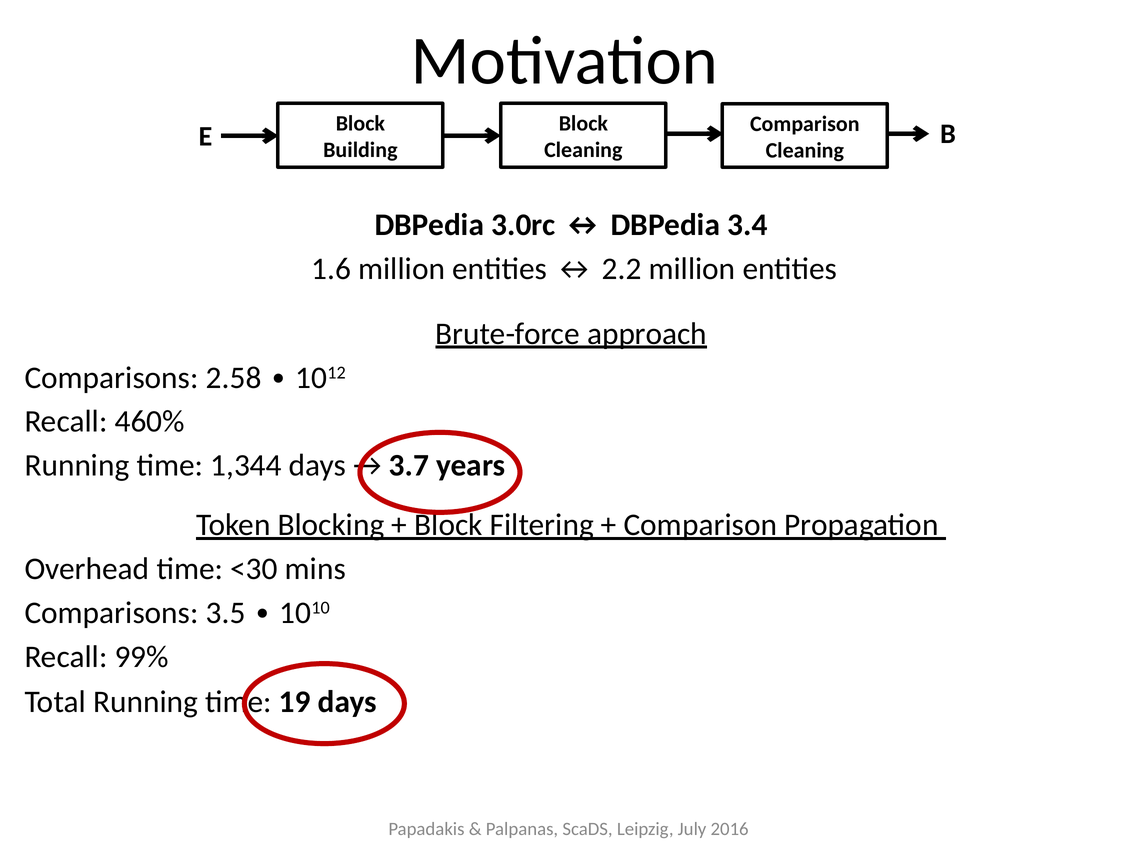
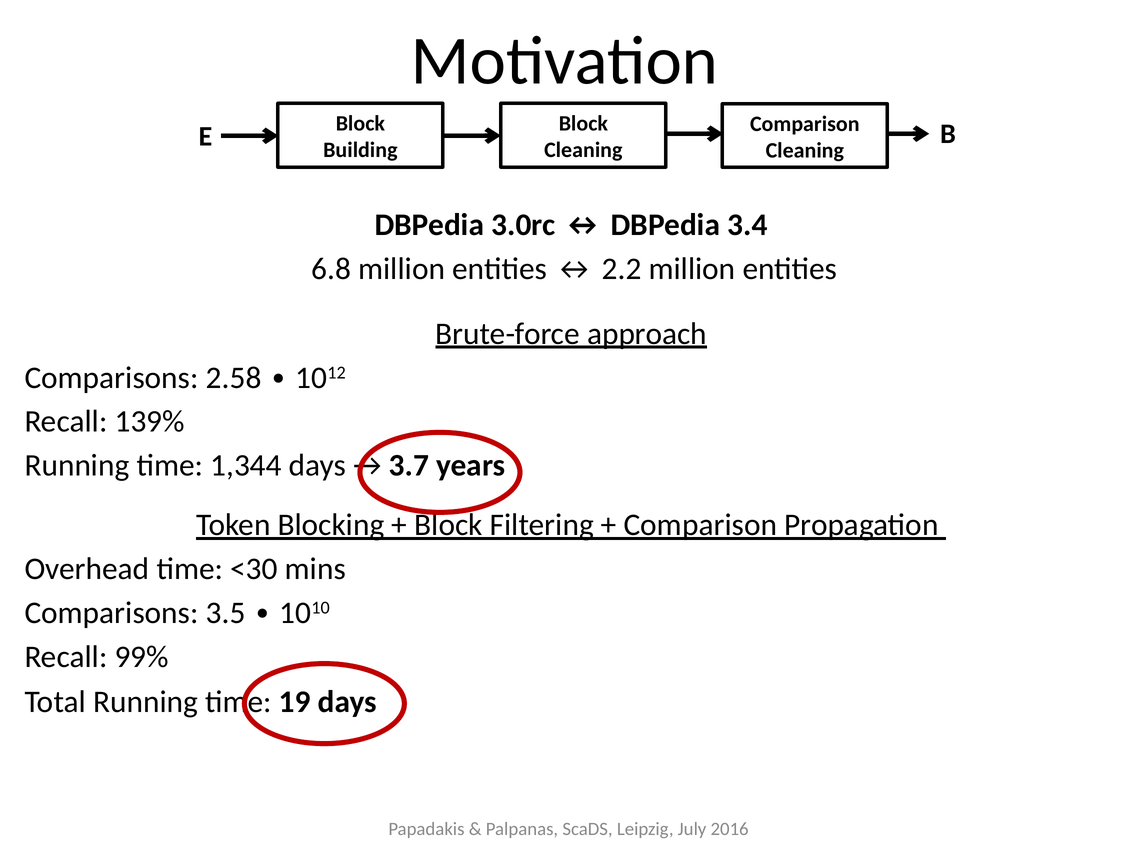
1.6: 1.6 -> 6.8
460%: 460% -> 139%
